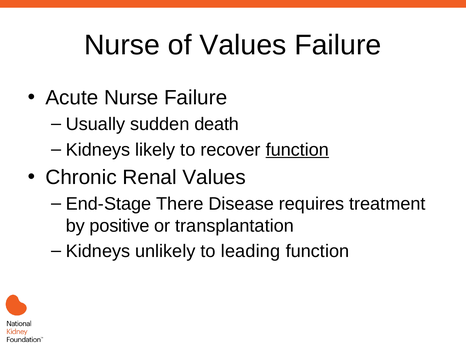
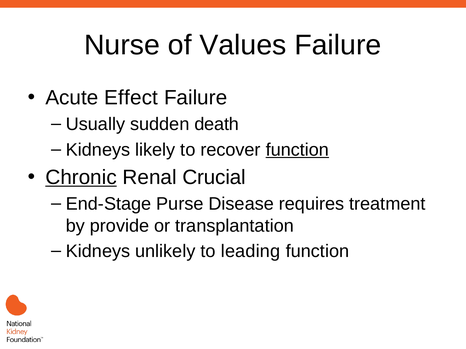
Acute Nurse: Nurse -> Effect
Chronic underline: none -> present
Renal Values: Values -> Crucial
There: There -> Purse
positive: positive -> provide
